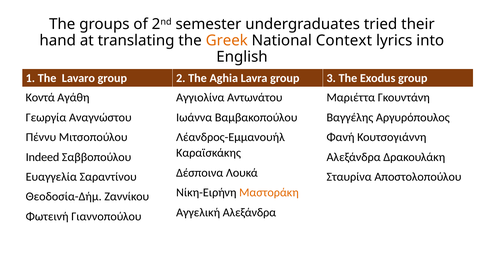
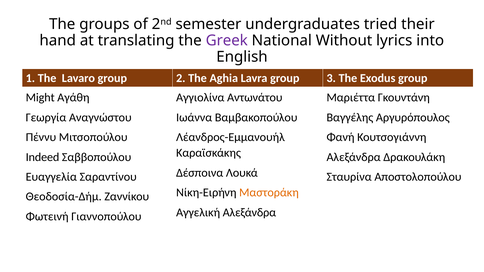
Greek colour: orange -> purple
Context: Context -> Without
Κοντά: Κοντά -> Might
